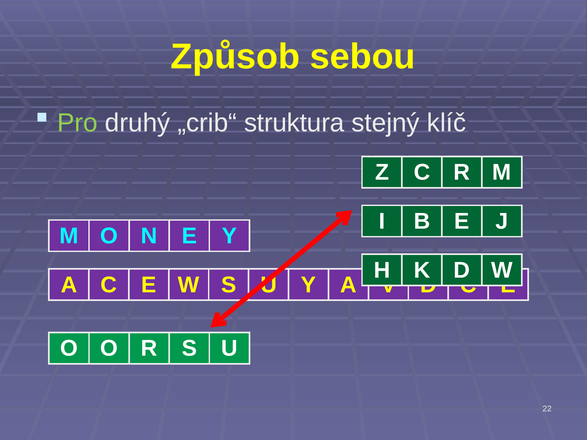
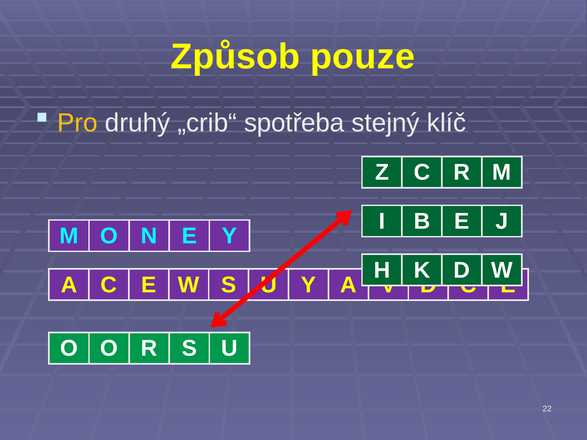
sebou: sebou -> pouze
Pro colour: light green -> yellow
struktura: struktura -> spotřeba
